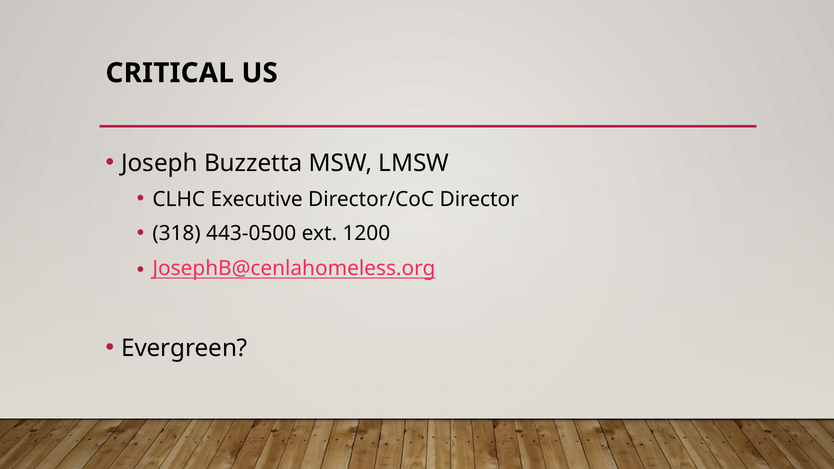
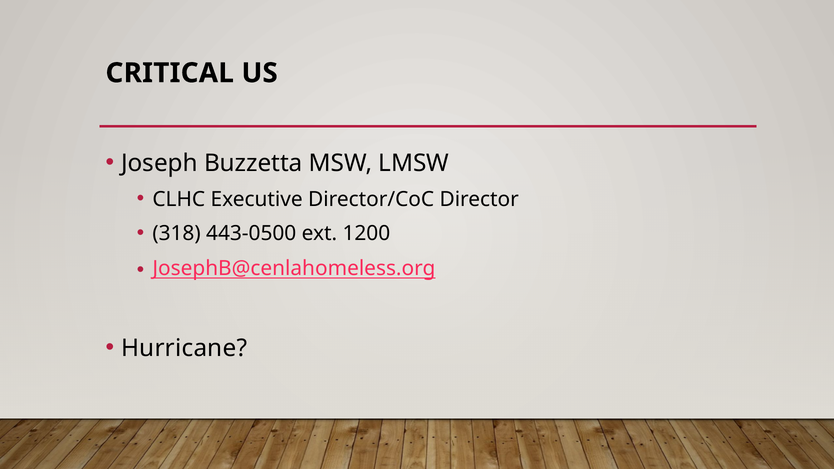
Evergreen: Evergreen -> Hurricane
